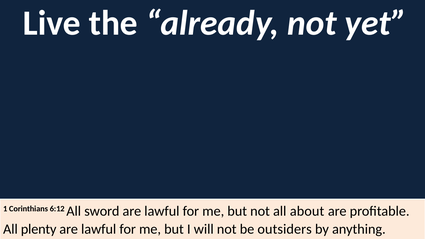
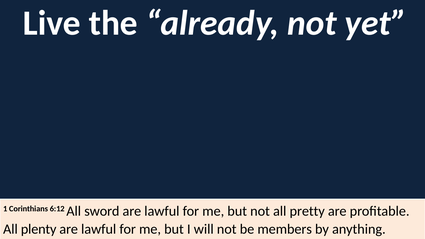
about: about -> pretty
outsiders: outsiders -> members
